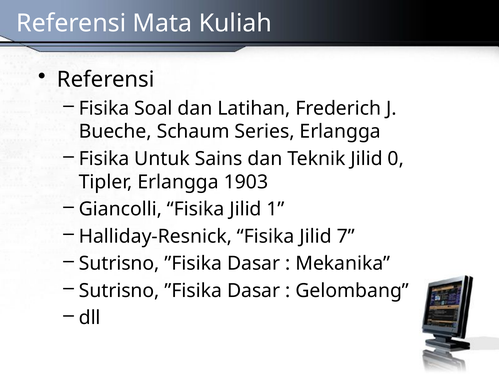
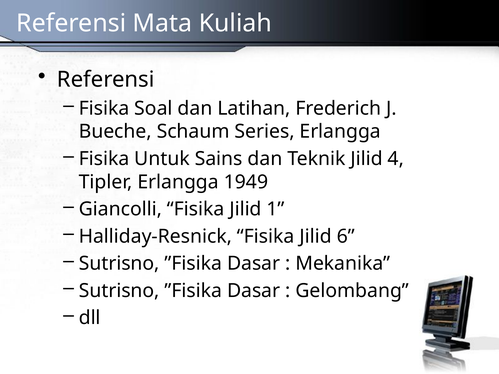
0: 0 -> 4
1903: 1903 -> 1949
7: 7 -> 6
